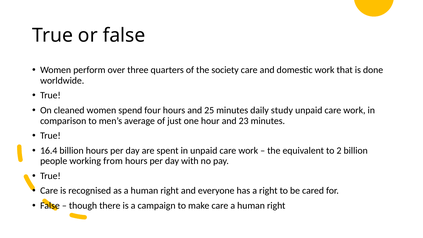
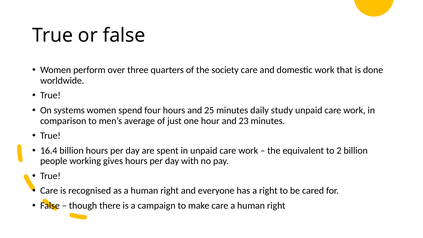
cleaned: cleaned -> systems
from: from -> gives
